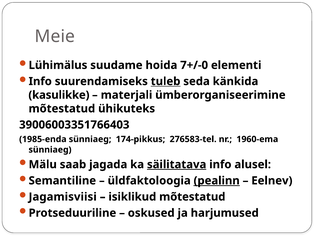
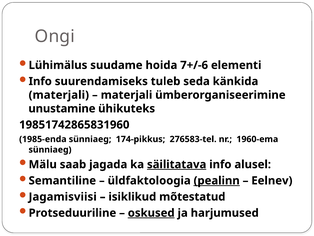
Meie: Meie -> Ongi
7+/-0: 7+/-0 -> 7+/-6
tuleb underline: present -> none
kasulikke at (59, 95): kasulikke -> materjali
mõtestatud at (62, 108): mõtestatud -> unustamine
39006003351766403: 39006003351766403 -> 19851742865831960
oskused underline: none -> present
